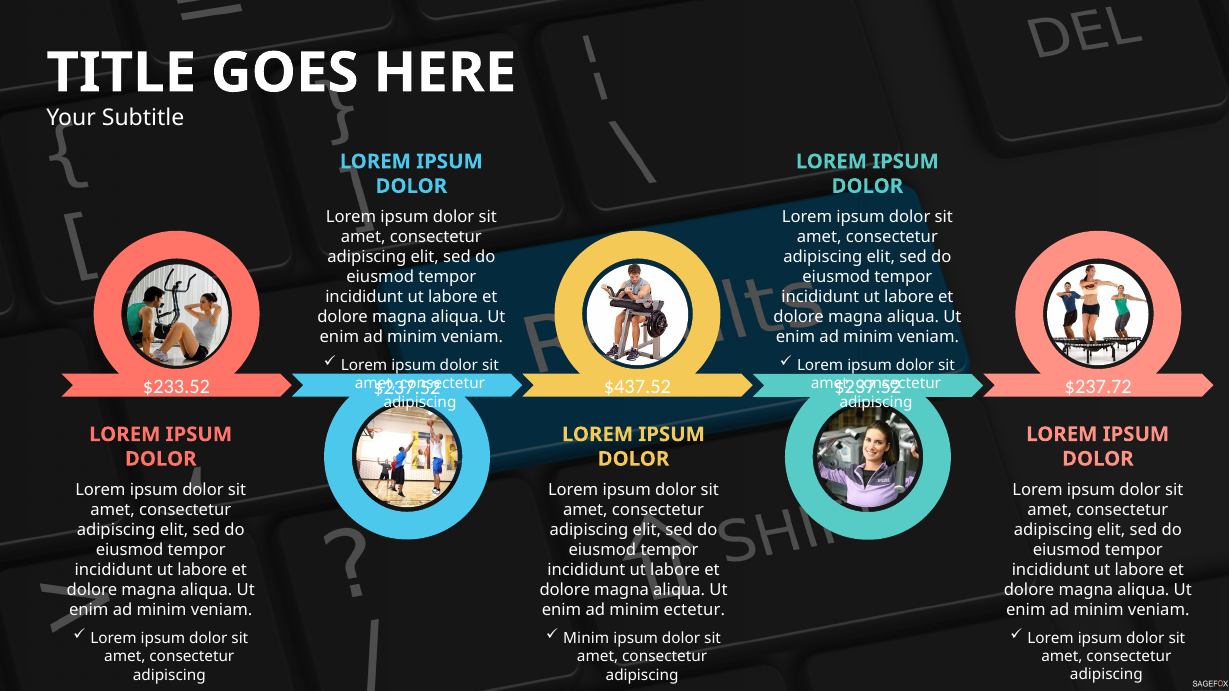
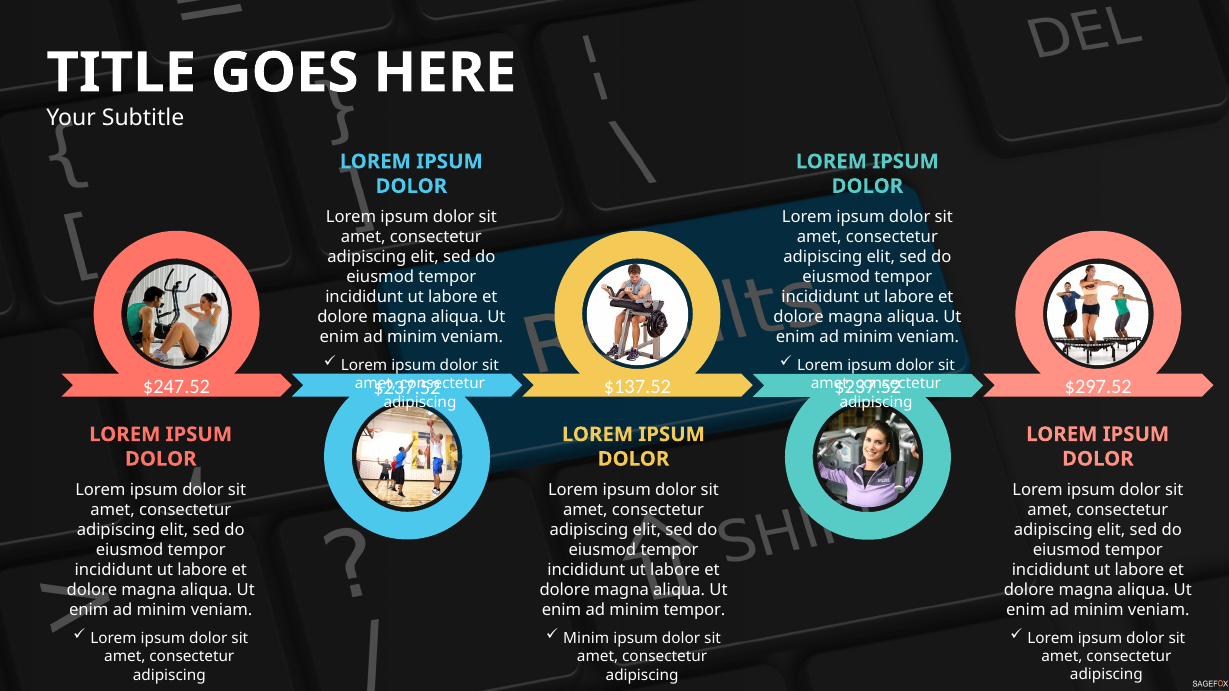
$233.52: $233.52 -> $247.52
$437.52: $437.52 -> $137.52
$237.72: $237.72 -> $297.52
minim ectetur: ectetur -> tempor
